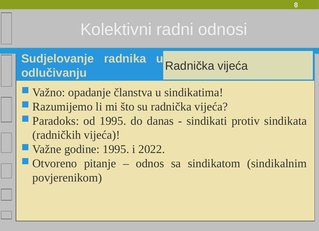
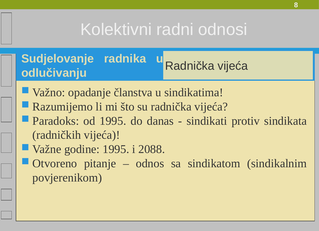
2022: 2022 -> 2088
